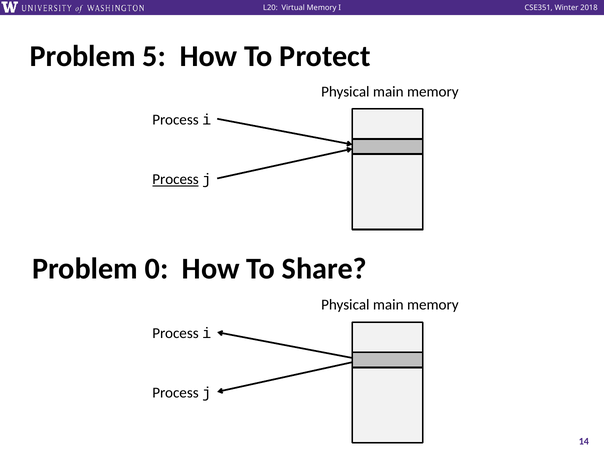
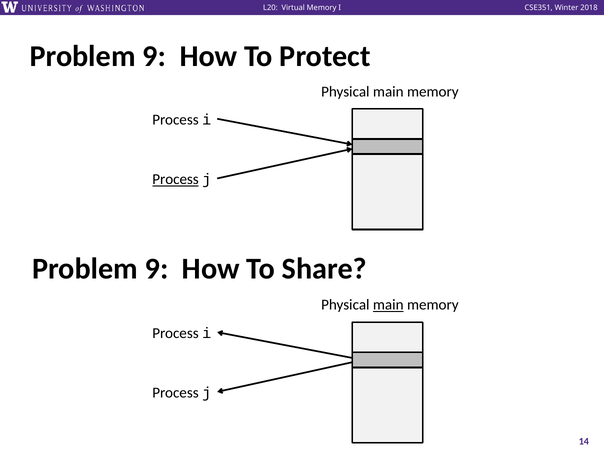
5 at (154, 56): 5 -> 9
0 at (157, 269): 0 -> 9
main at (388, 305) underline: none -> present
